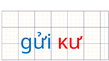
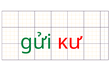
gửi colour: blue -> green
